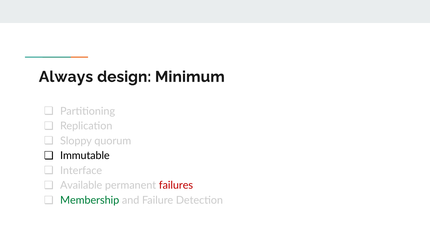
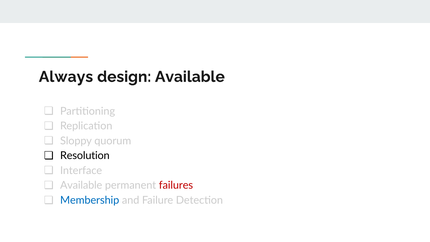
design Minimum: Minimum -> Available
Immutable: Immutable -> Resolution
Membership colour: green -> blue
